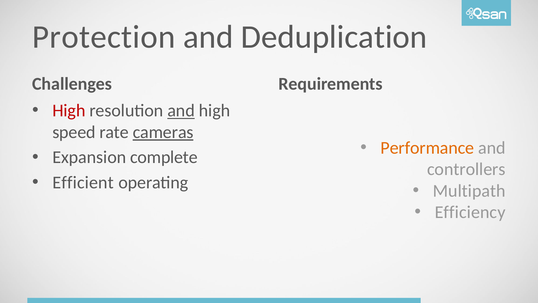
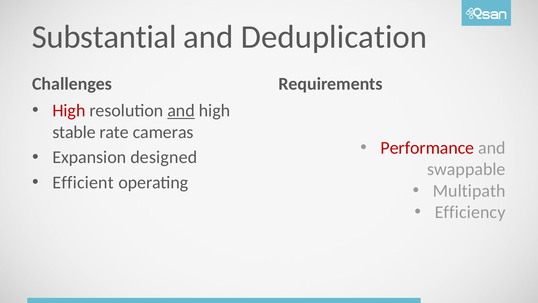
Protection: Protection -> Substantial
speed: speed -> stable
cameras underline: present -> none
Performance colour: orange -> red
complete: complete -> designed
controllers: controllers -> swappable
